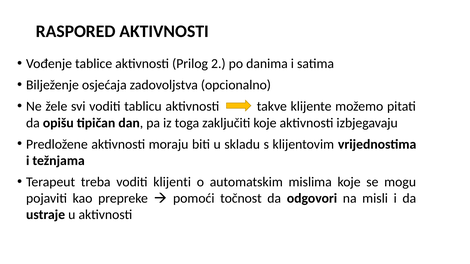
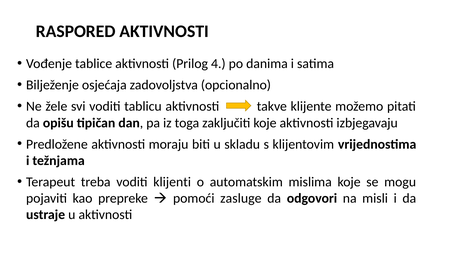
2: 2 -> 4
točnost: točnost -> zasluge
